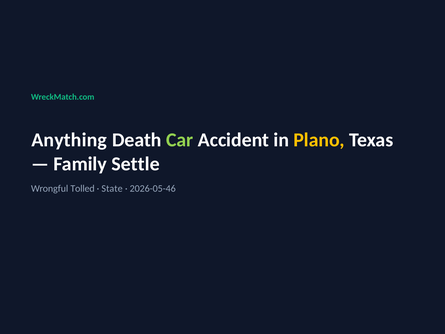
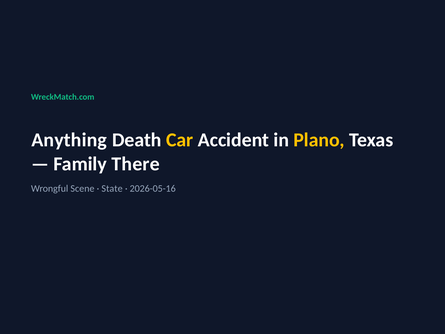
Car colour: light green -> yellow
Settle: Settle -> There
Tolled: Tolled -> Scene
2026-05-46: 2026-05-46 -> 2026-05-16
